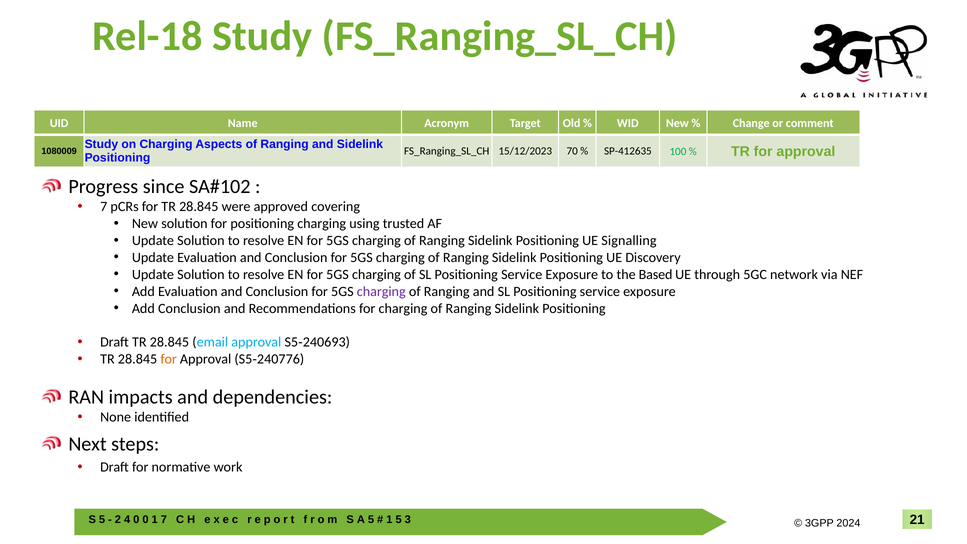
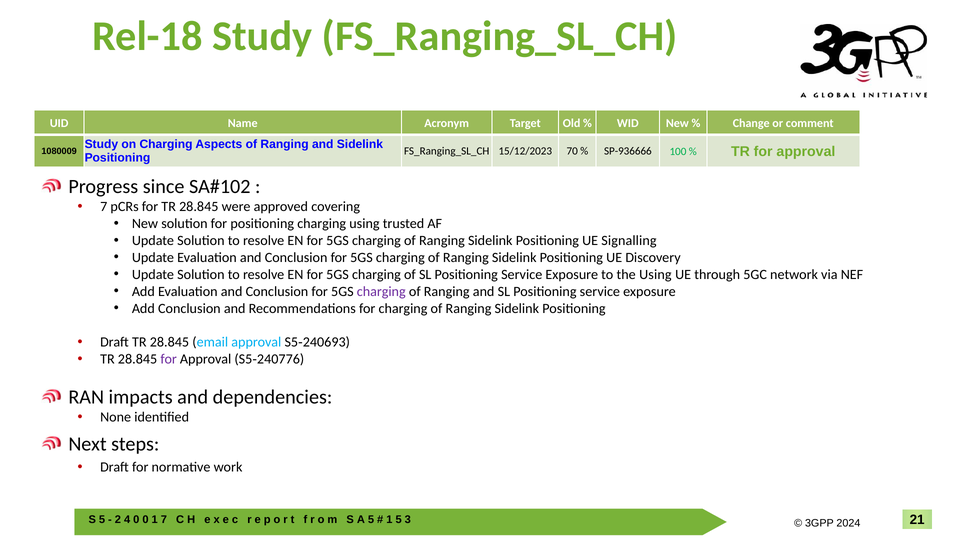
SP-412635: SP-412635 -> SP-936666
the Based: Based -> Using
for at (169, 359) colour: orange -> purple
